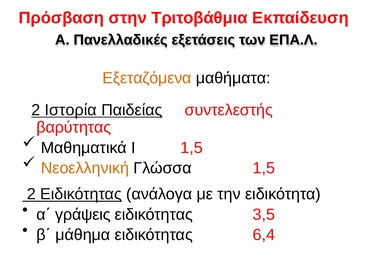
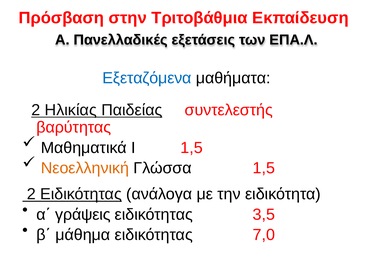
Εξεταζόμενα colour: orange -> blue
Ιστορία: Ιστορία -> Ηλικίας
6,4: 6,4 -> 7,0
